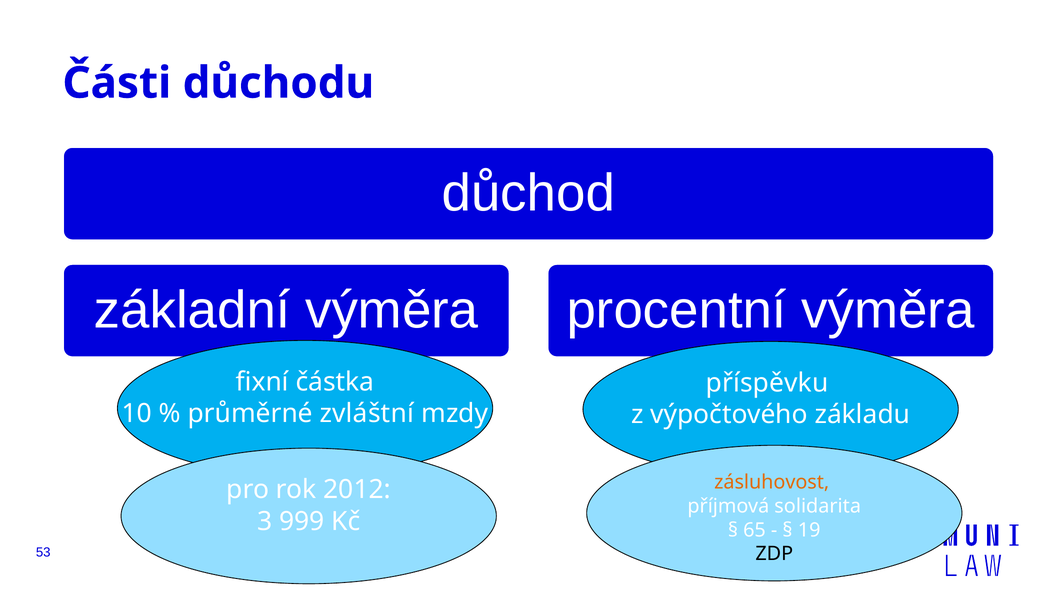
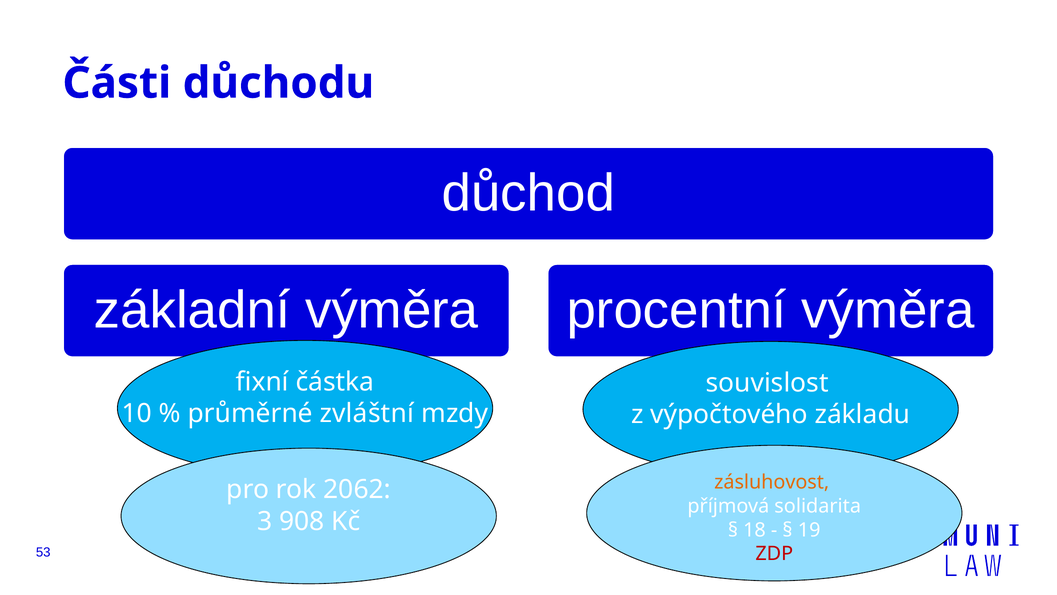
příspěvku: příspěvku -> souvislost
2012: 2012 -> 2062
999: 999 -> 908
65: 65 -> 18
ZDP colour: black -> red
